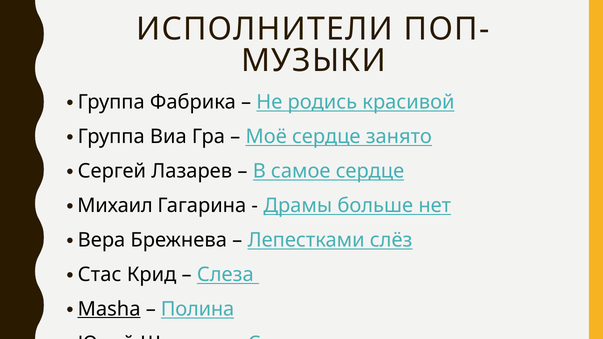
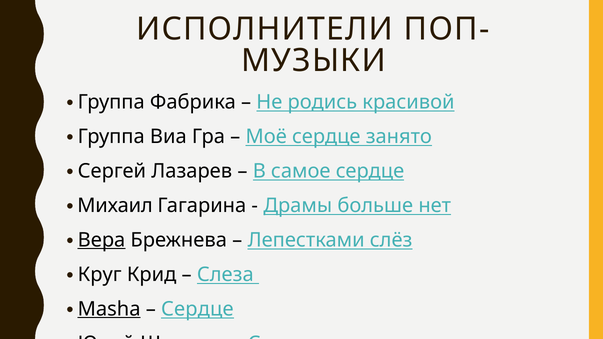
Вера underline: none -> present
Стас: Стас -> Круг
Полина at (198, 309): Полина -> Сердце
